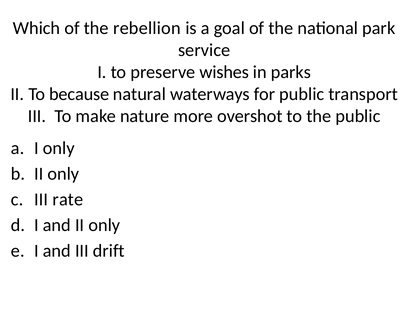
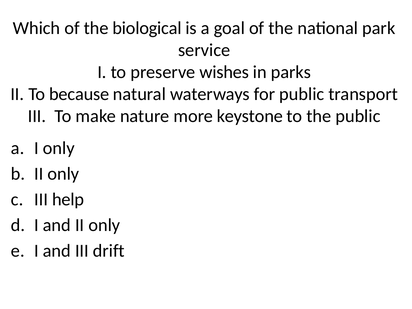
rebellion: rebellion -> biological
overshot: overshot -> keystone
rate: rate -> help
